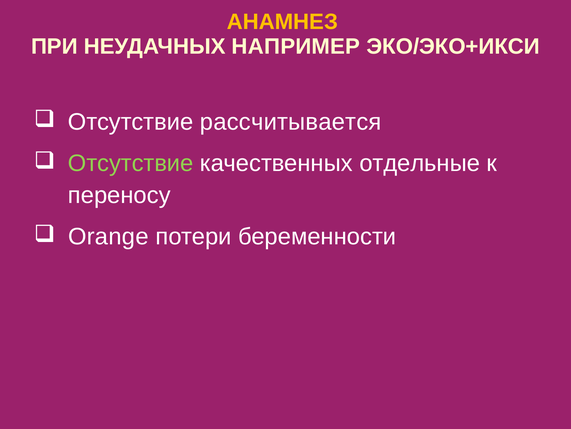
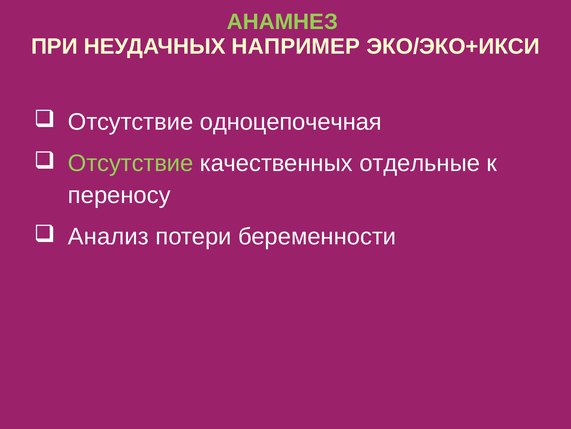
АНАМНЕЗ colour: yellow -> light green
рассчитывается: рассчитывается -> одноцепочечная
Orange: Orange -> Анализ
